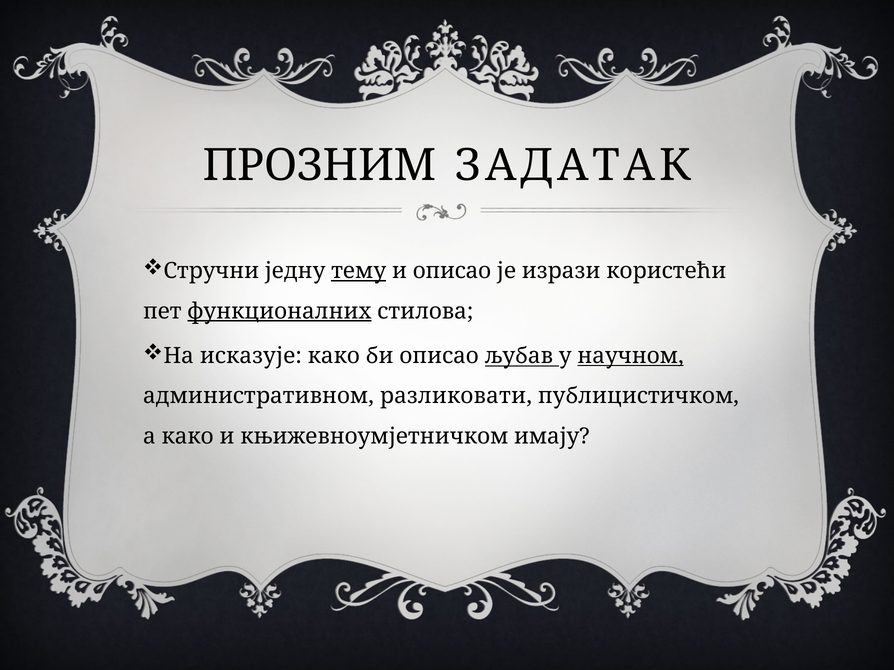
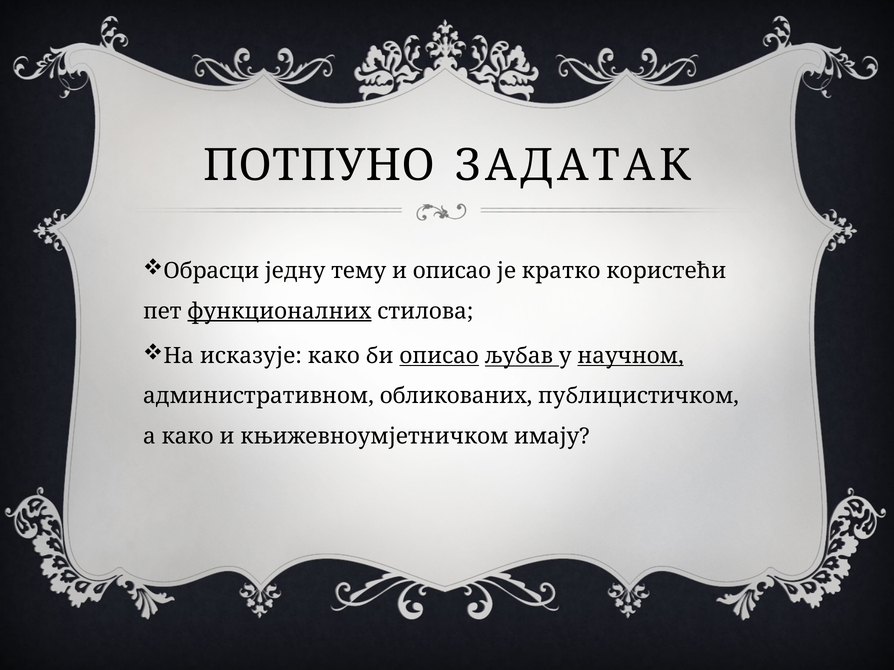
ПРОЗНИМ: ПРОЗНИМ -> ПОТПУНО
Стручни: Стручни -> Обрасци
тему underline: present -> none
изрази: изрази -> кратко
описао at (439, 356) underline: none -> present
разликовати: разликовати -> обликованих
